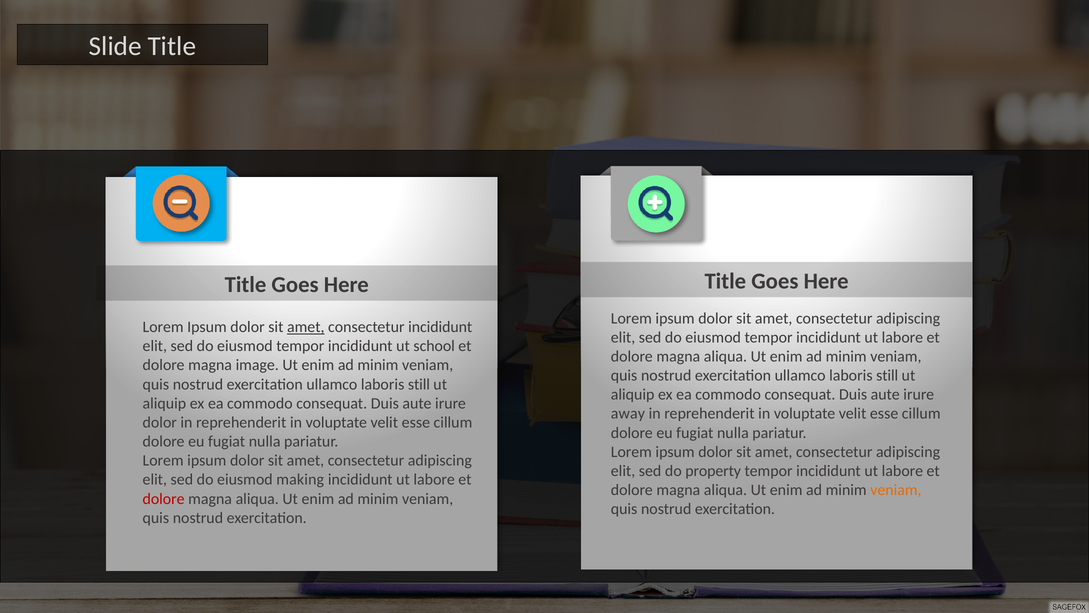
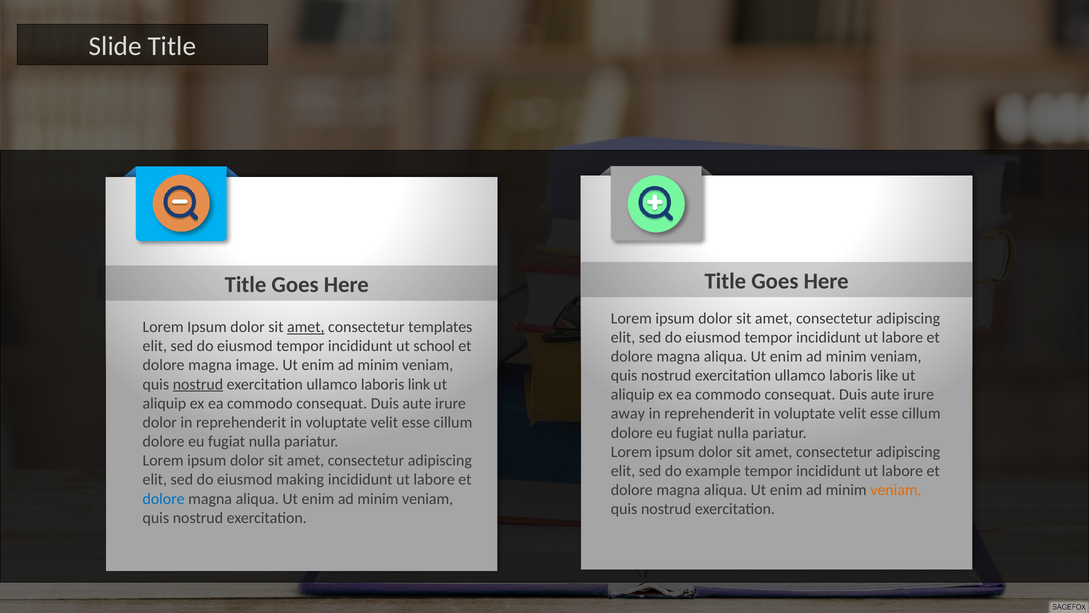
consectetur incididunt: incididunt -> templates
still at (887, 375): still -> like
nostrud at (198, 384) underline: none -> present
still at (419, 384): still -> link
property: property -> example
dolore at (164, 498) colour: red -> blue
